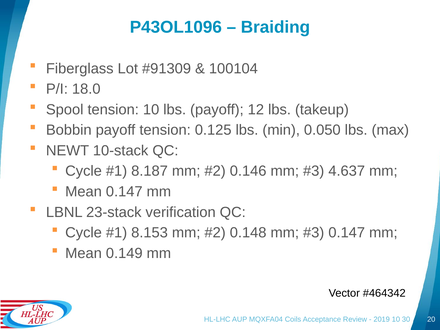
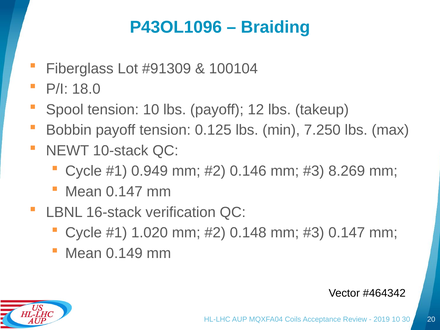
0.050: 0.050 -> 7.250
8.187: 8.187 -> 0.949
4.637: 4.637 -> 8.269
23-stack: 23-stack -> 16-stack
8.153: 8.153 -> 1.020
